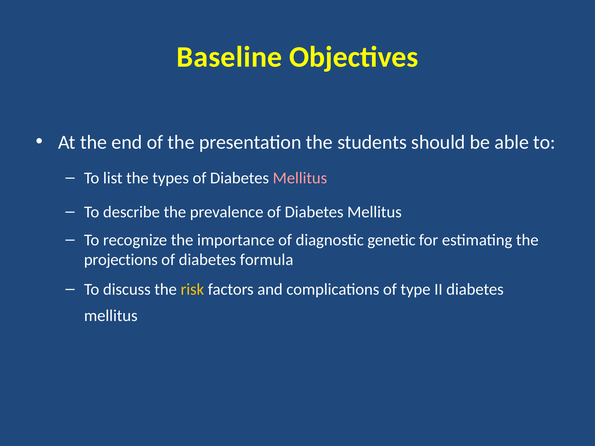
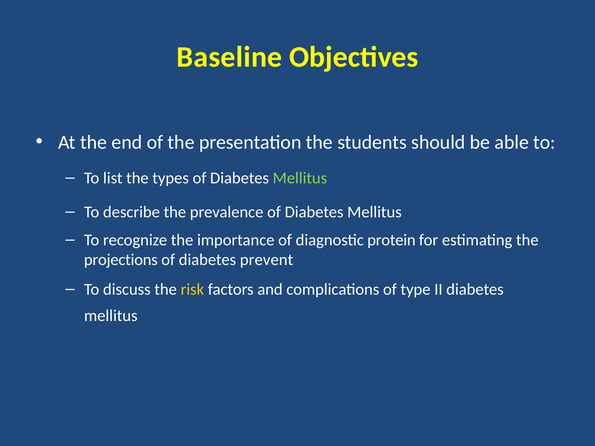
Mellitus at (300, 178) colour: pink -> light green
genetic: genetic -> protein
formula: formula -> prevent
